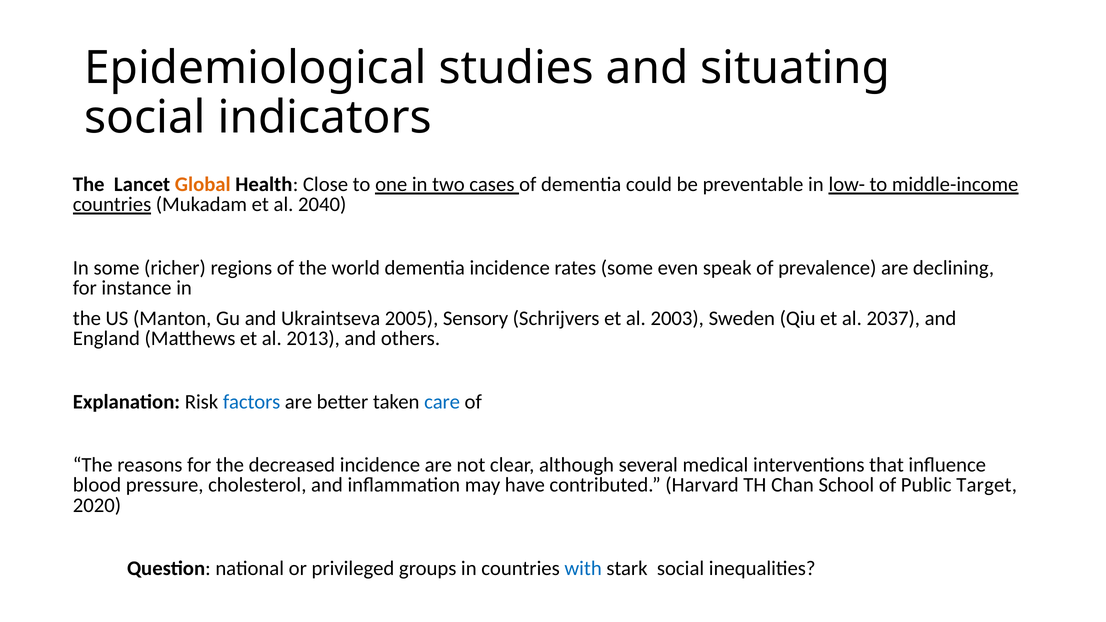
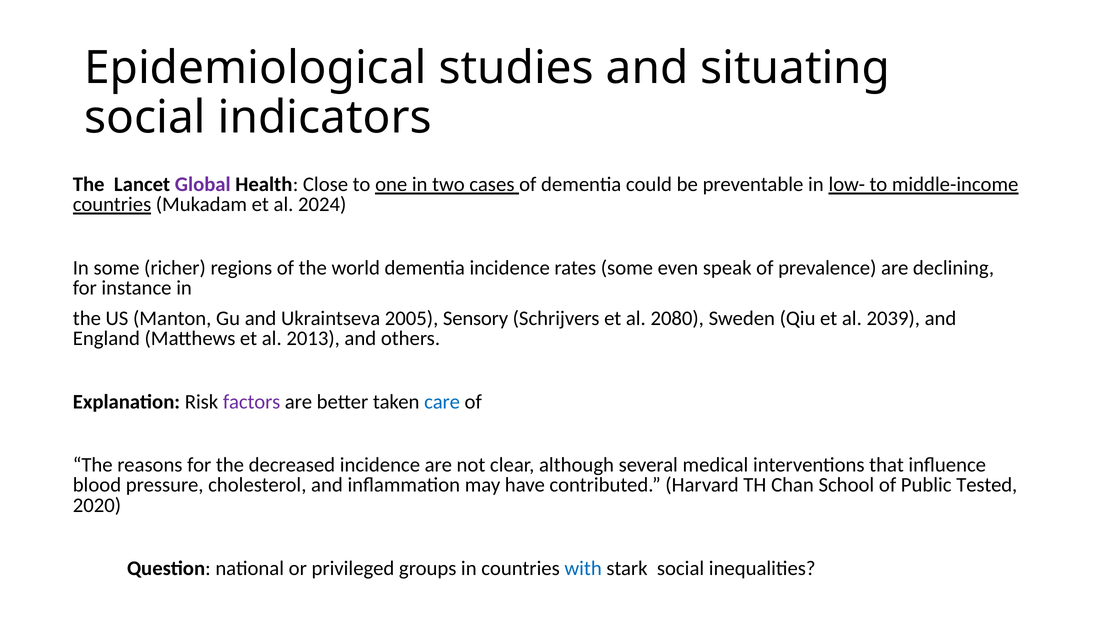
Global colour: orange -> purple
2040: 2040 -> 2024
2003: 2003 -> 2080
2037: 2037 -> 2039
factors colour: blue -> purple
Target: Target -> Tested
